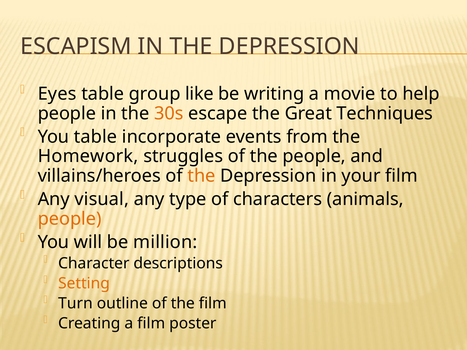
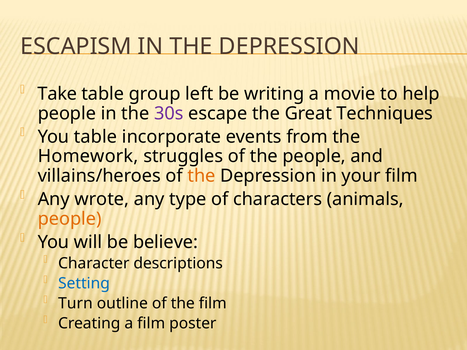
Eyes: Eyes -> Take
like: like -> left
30s colour: orange -> purple
visual: visual -> wrote
million: million -> believe
Setting colour: orange -> blue
